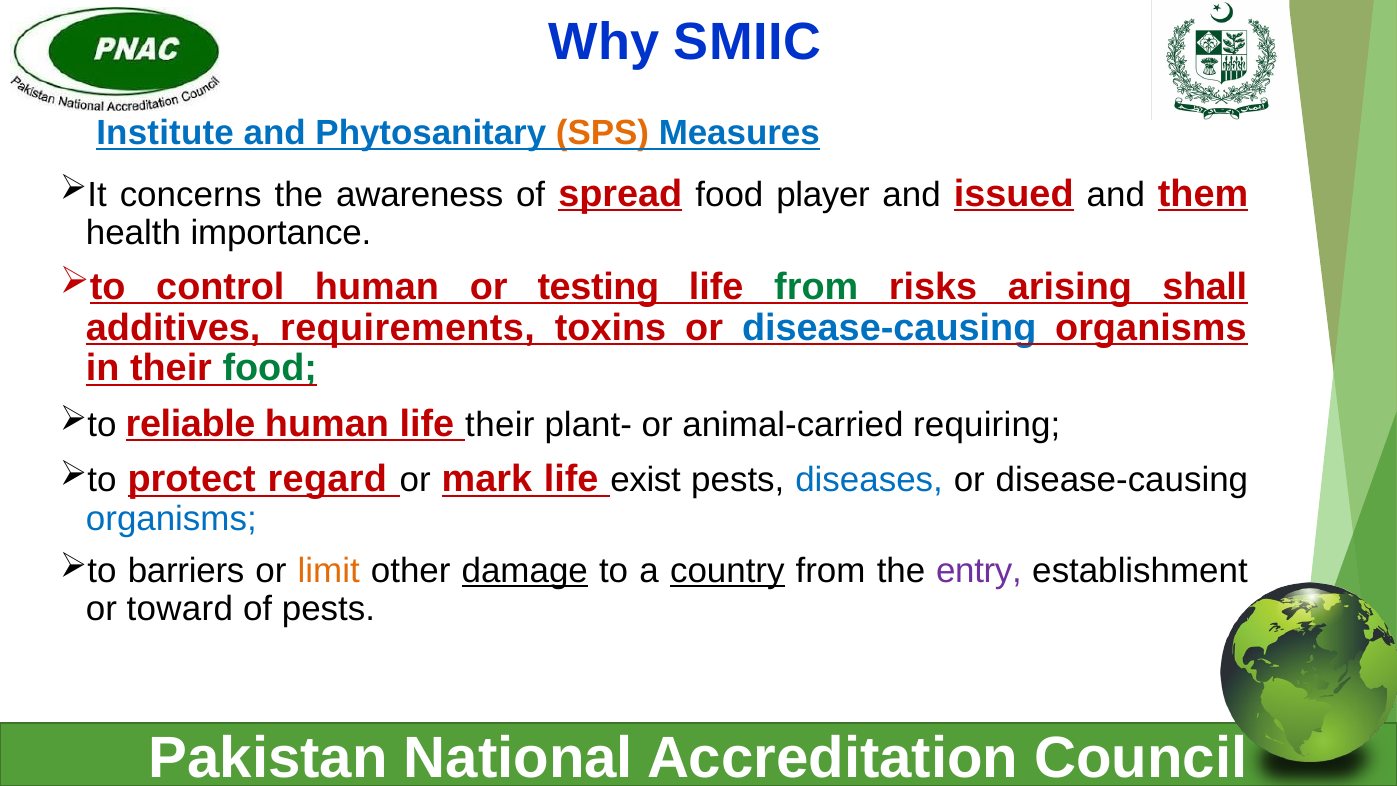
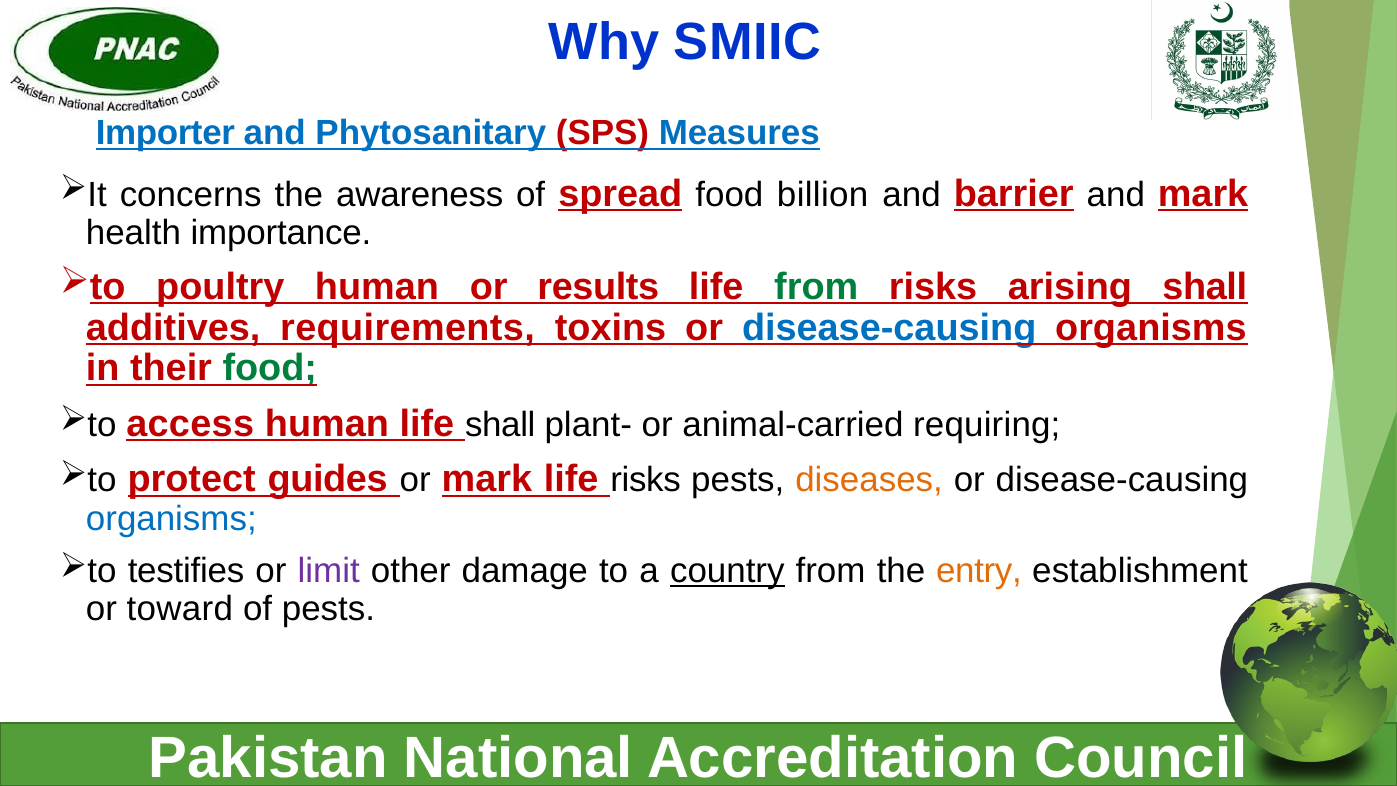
Institute: Institute -> Importer
SPS colour: orange -> red
player: player -> billion
issued: issued -> barrier
and them: them -> mark
control: control -> poultry
testing: testing -> results
reliable: reliable -> access
life their: their -> shall
regard: regard -> guides
life exist: exist -> risks
diseases colour: blue -> orange
barriers: barriers -> testifies
limit colour: orange -> purple
damage underline: present -> none
entry colour: purple -> orange
